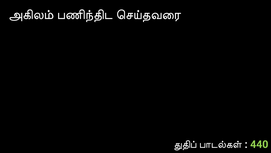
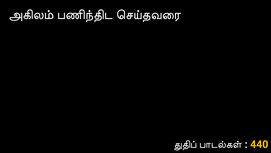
440 colour: light green -> yellow
